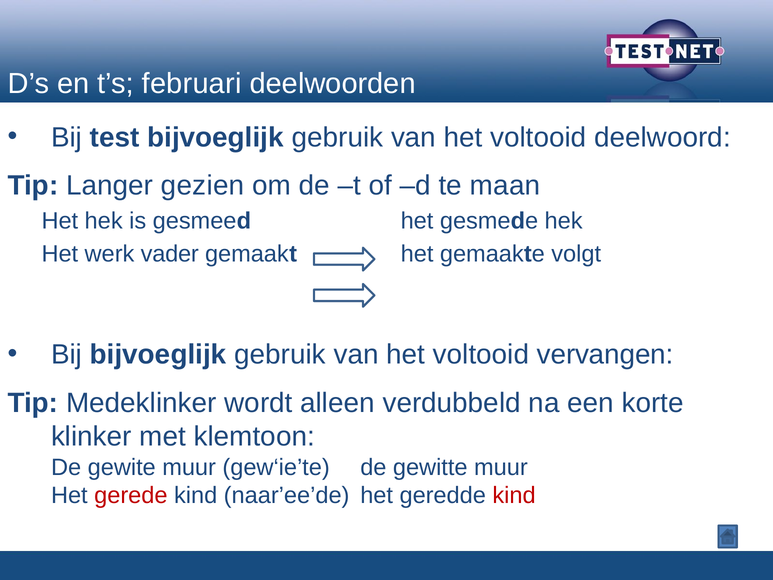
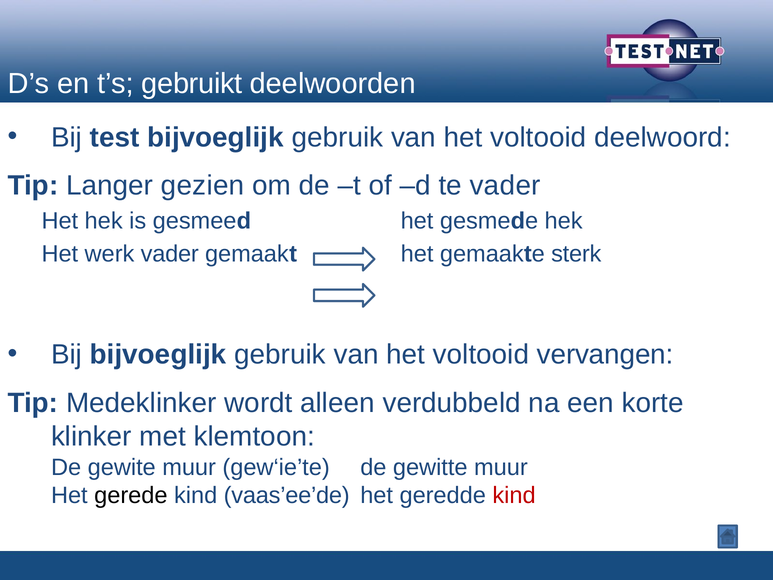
februari: februari -> gebruikt
te maan: maan -> vader
volgt: volgt -> sterk
gerede colour: red -> black
naar’ee’de: naar’ee’de -> vaas’ee’de
